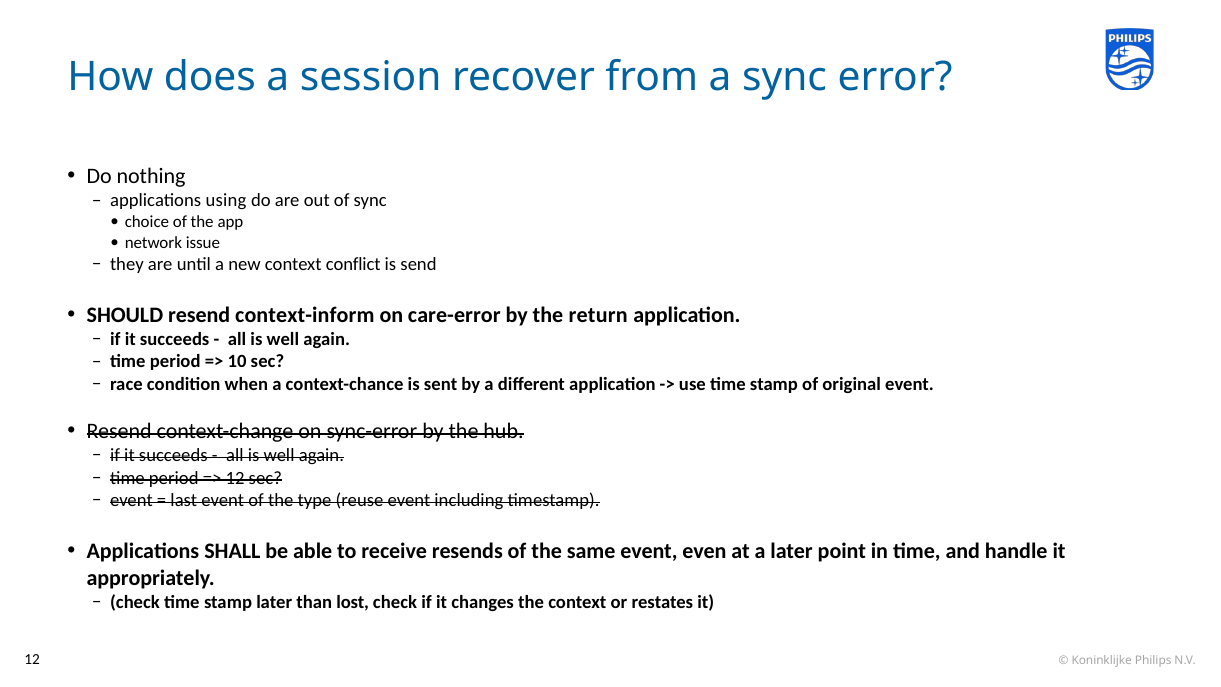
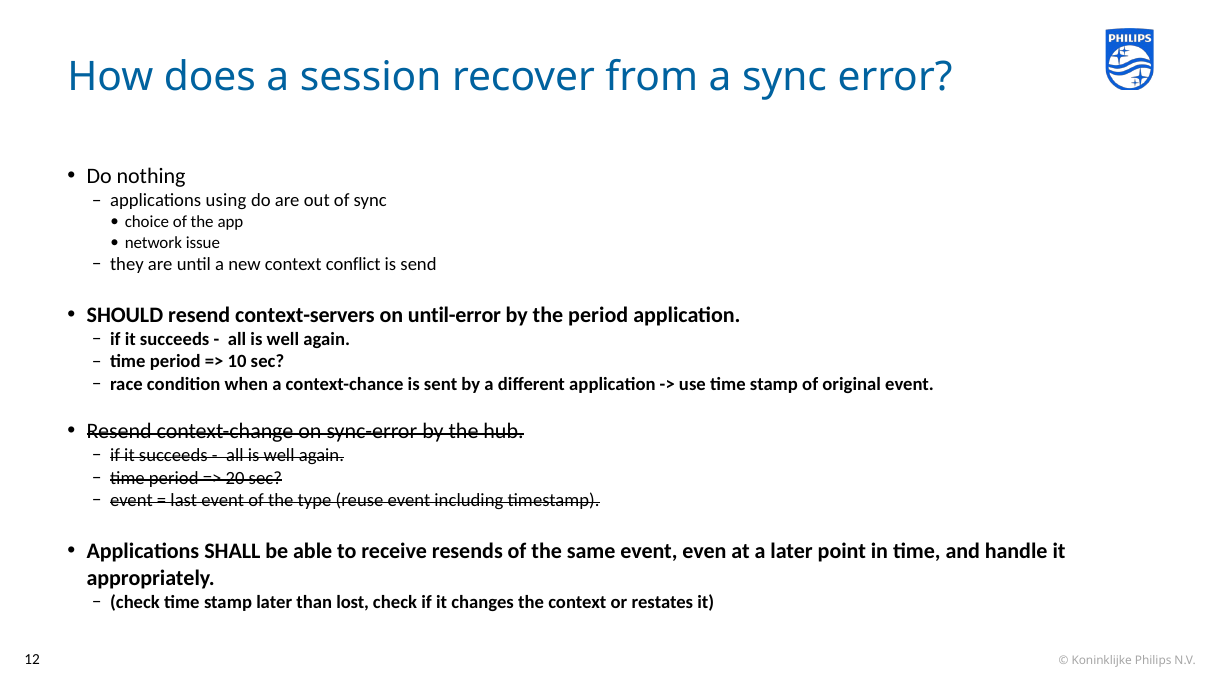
context-inform: context-inform -> context-servers
care-error: care-error -> until-error
the return: return -> period
12 at (235, 478): 12 -> 20
